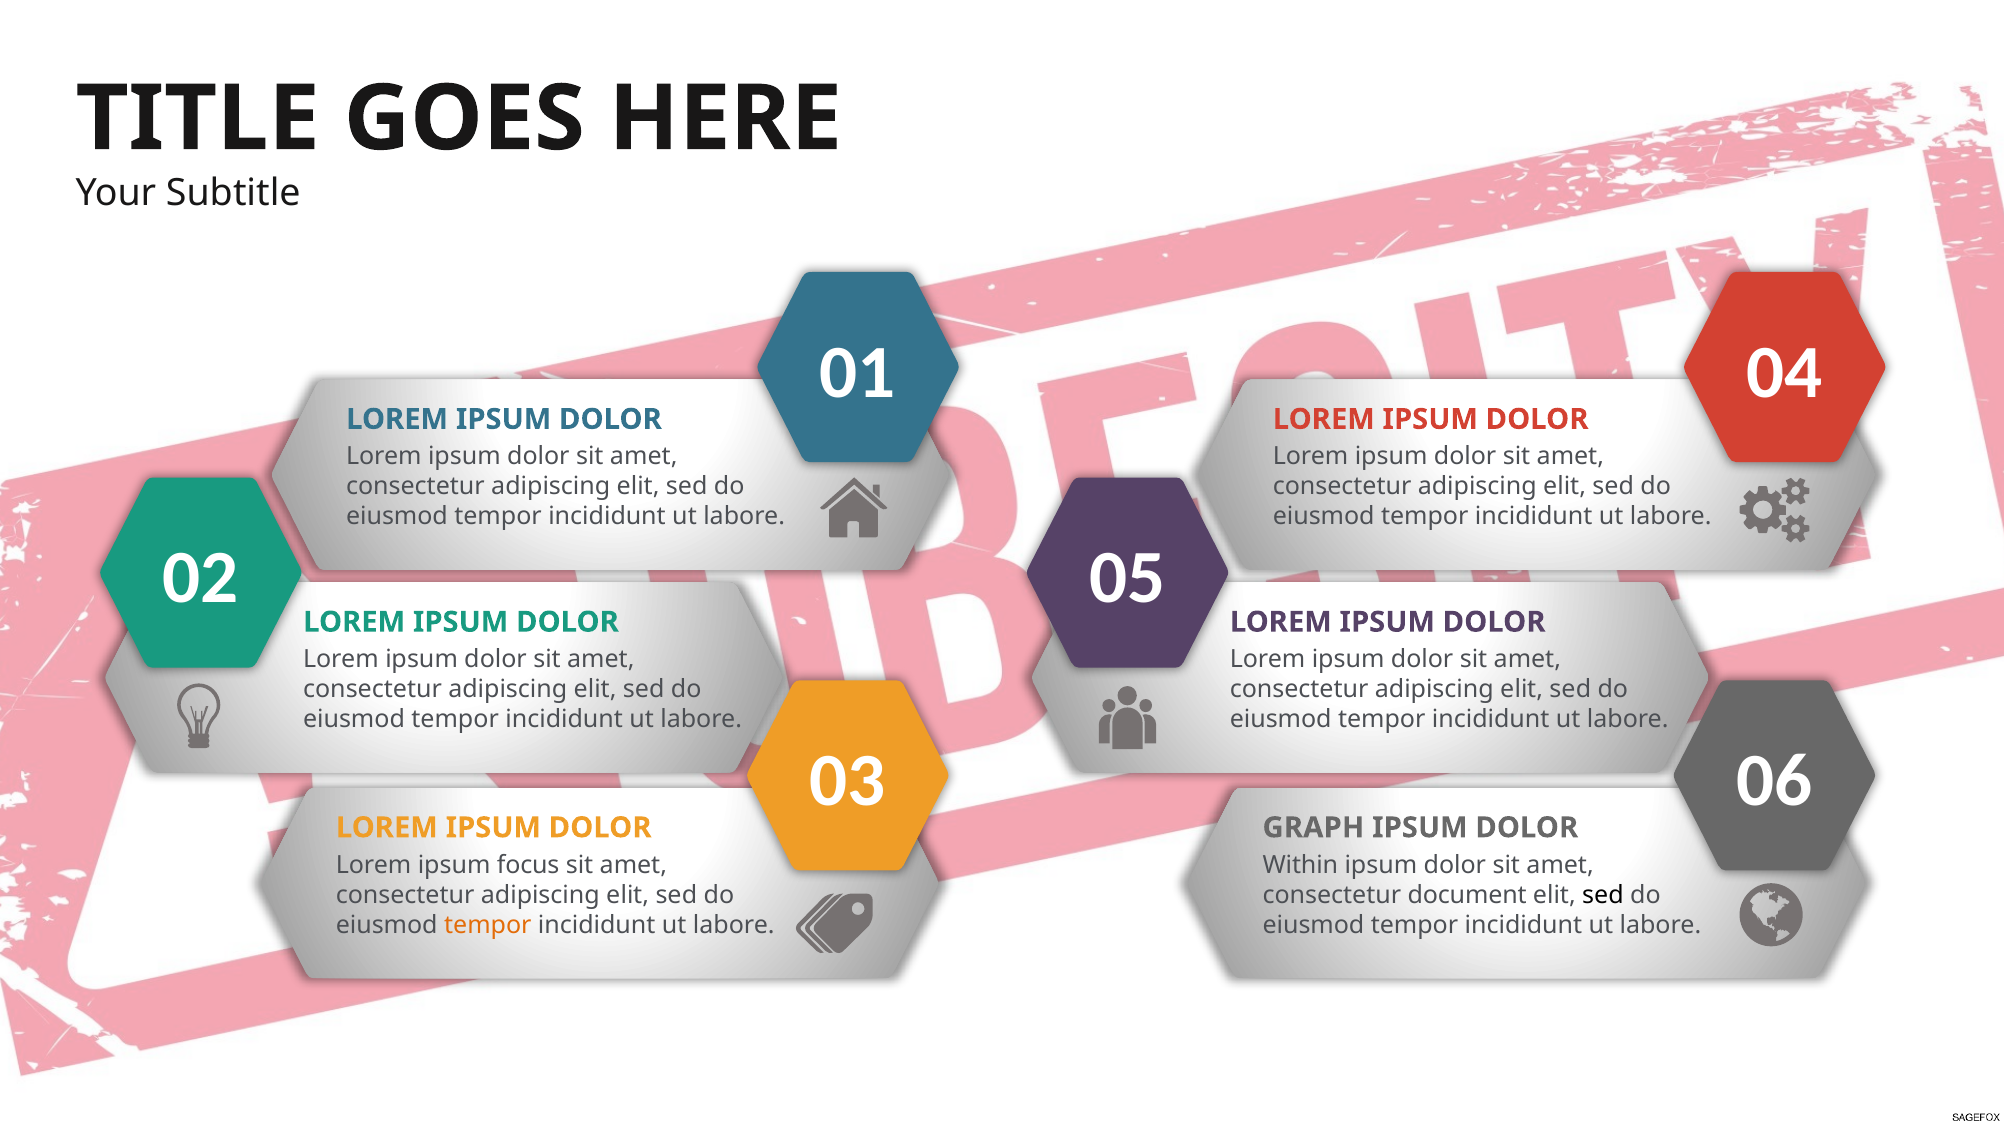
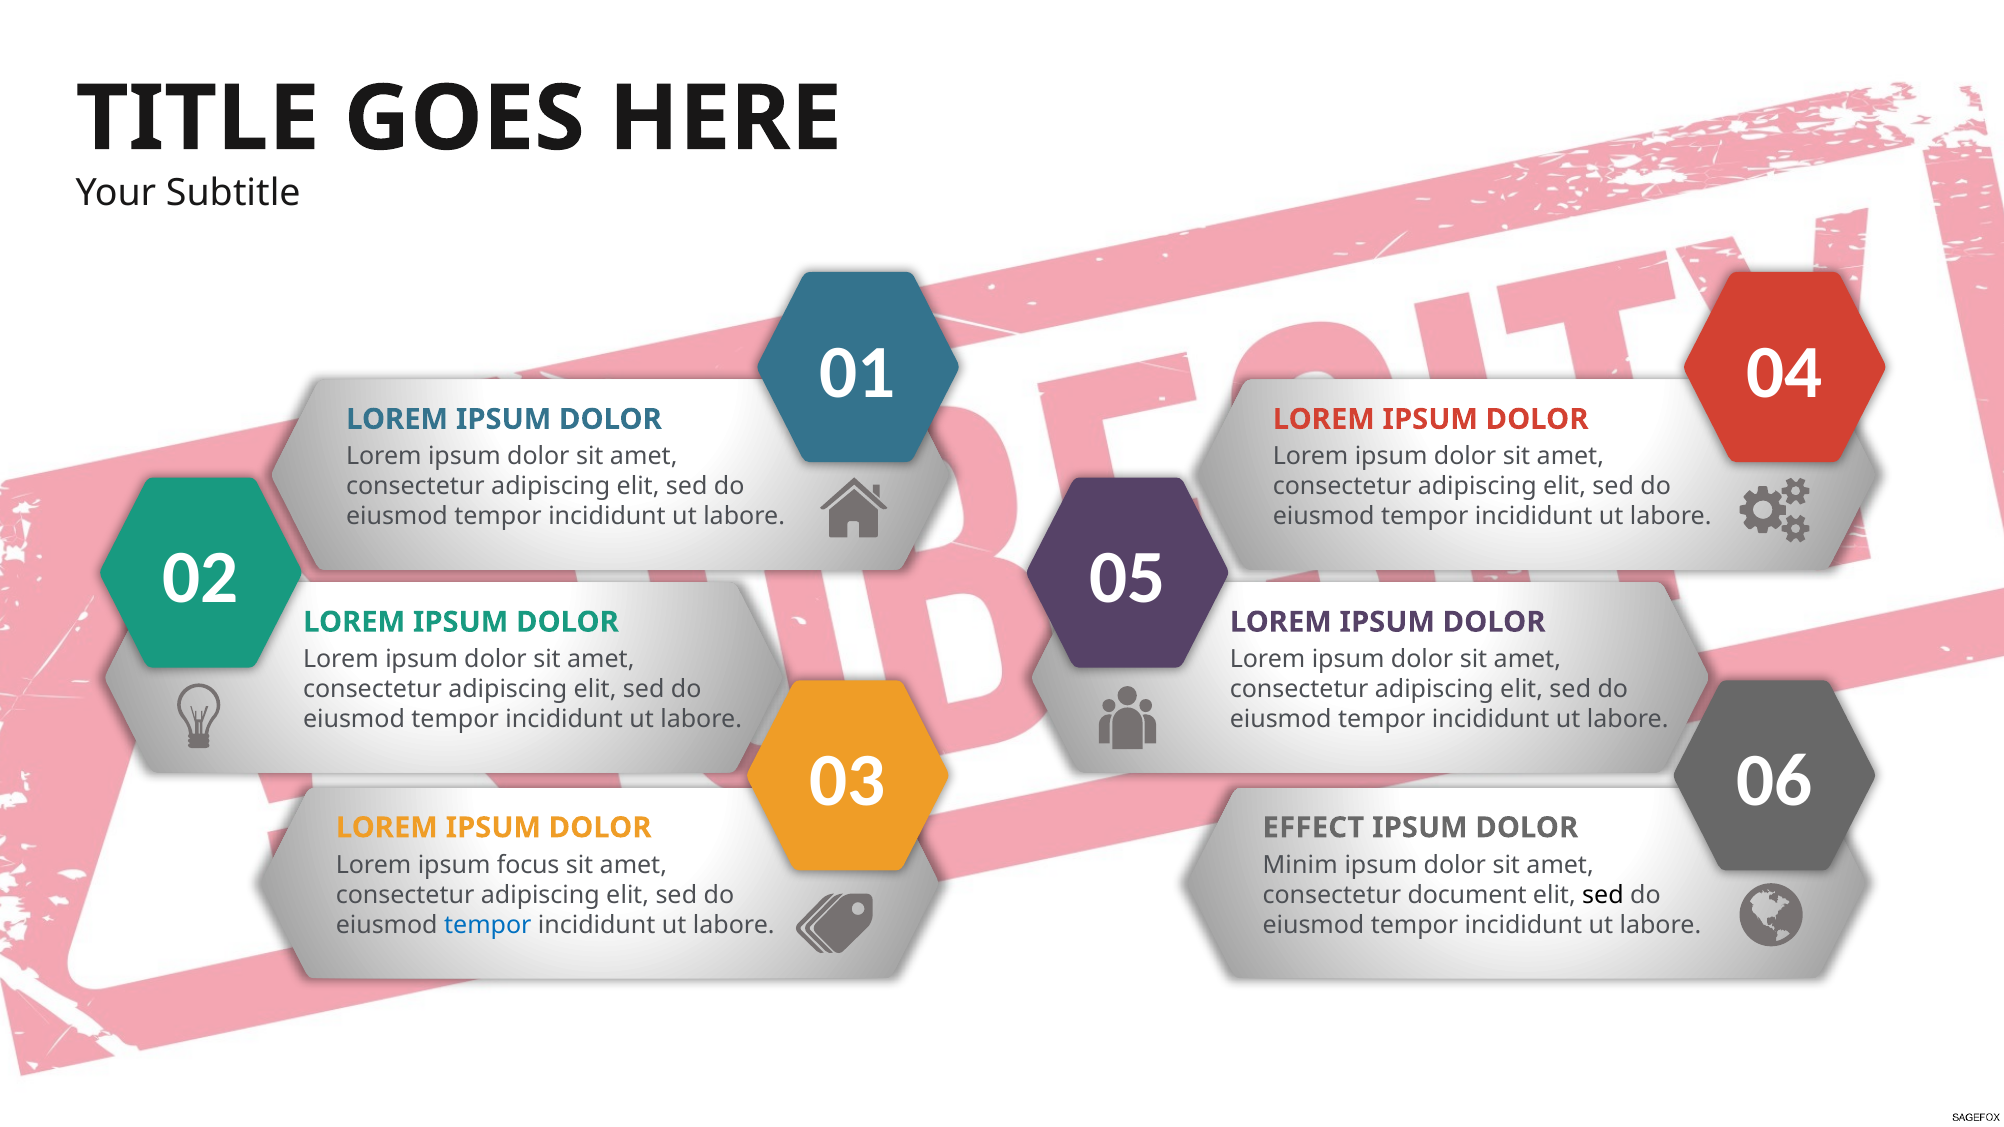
GRAPH: GRAPH -> EFFECT
Within: Within -> Minim
tempor at (488, 925) colour: orange -> blue
